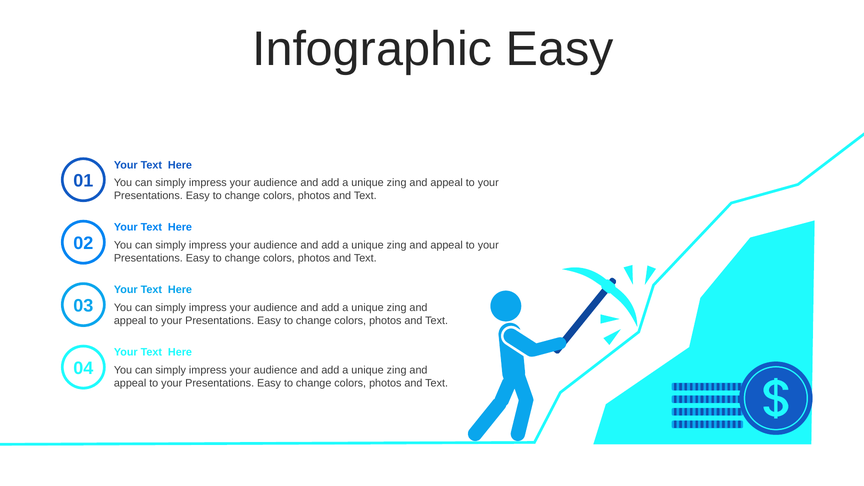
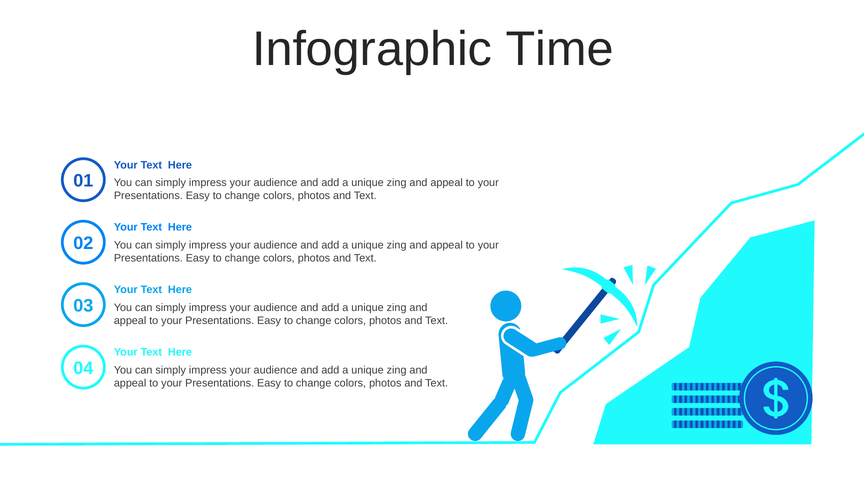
Infographic Easy: Easy -> Time
